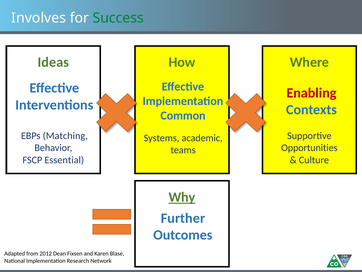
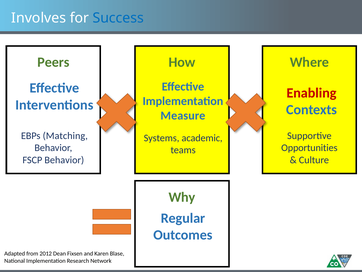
Success colour: green -> blue
Ideas: Ideas -> Peers
Common: Common -> Measure
FSCP Essential: Essential -> Behavior
Why underline: present -> none
Further: Further -> Regular
